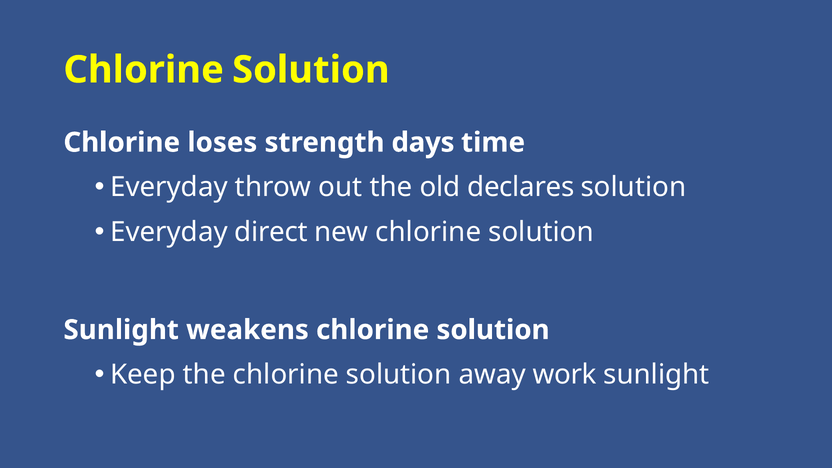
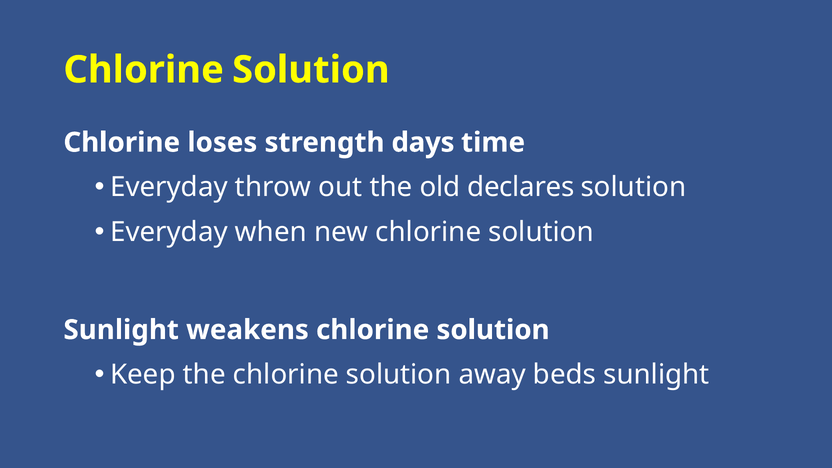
direct: direct -> when
work: work -> beds
